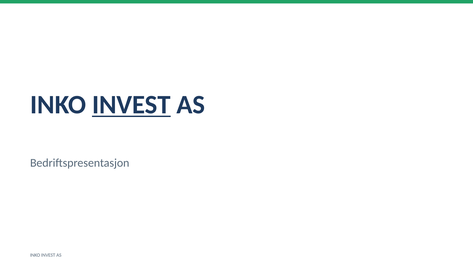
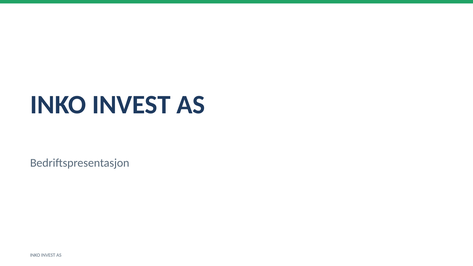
INVEST at (131, 105) underline: present -> none
